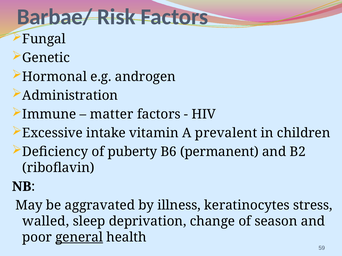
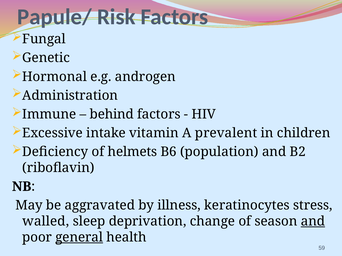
Barbae/: Barbae/ -> Papule/
matter: matter -> behind
puberty: puberty -> helmets
permanent: permanent -> population
and at (313, 222) underline: none -> present
